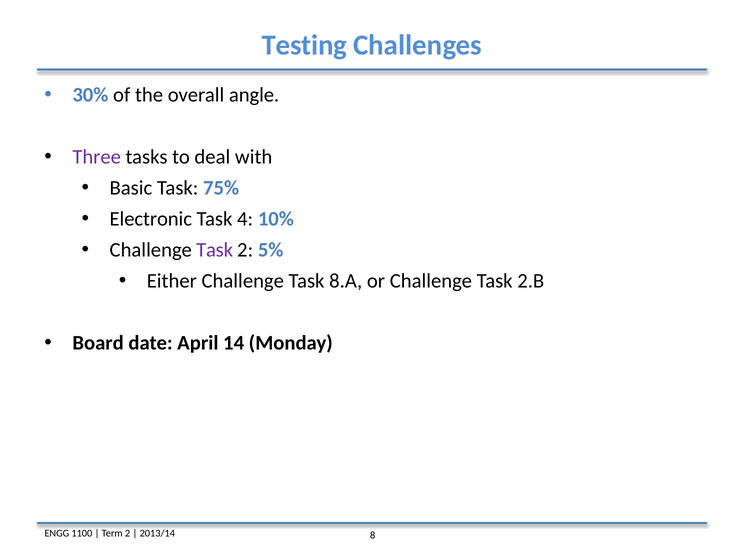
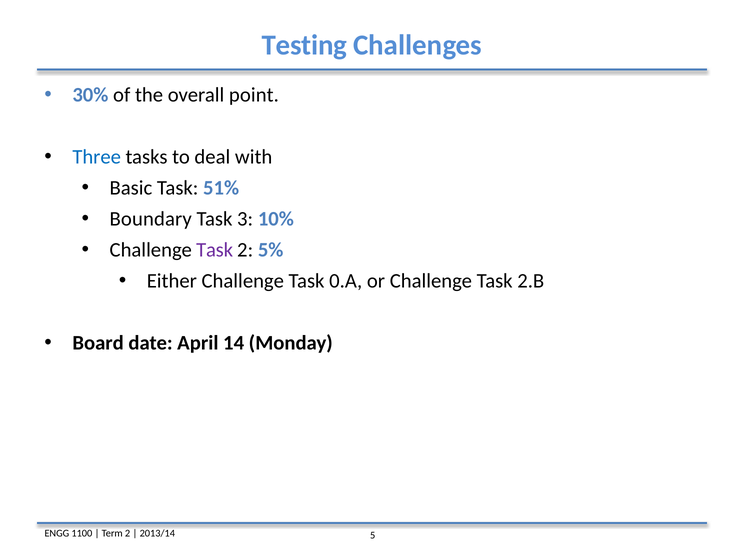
angle: angle -> point
Three colour: purple -> blue
75%: 75% -> 51%
Electronic: Electronic -> Boundary
4: 4 -> 3
8.A: 8.A -> 0.A
8: 8 -> 5
